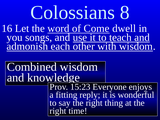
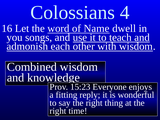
8: 8 -> 4
Come: Come -> Name
